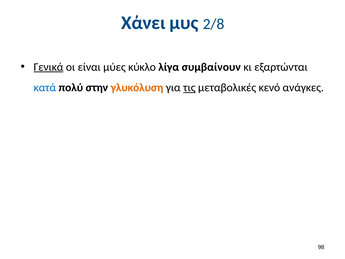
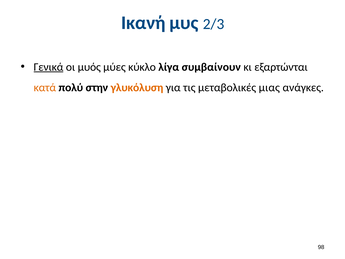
Χάνει: Χάνει -> Ικανή
2/8: 2/8 -> 2/3
είναι: είναι -> μυός
κατά colour: blue -> orange
τις underline: present -> none
κενό: κενό -> μιας
